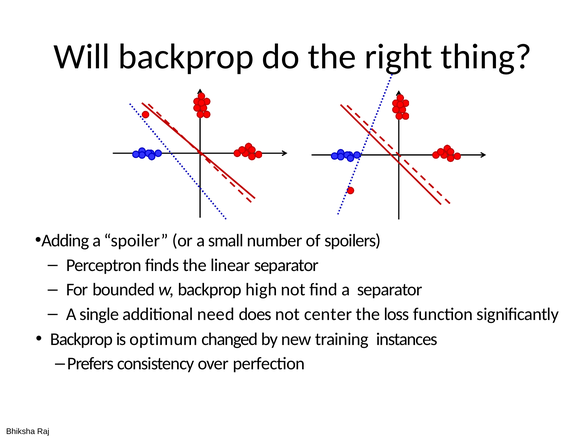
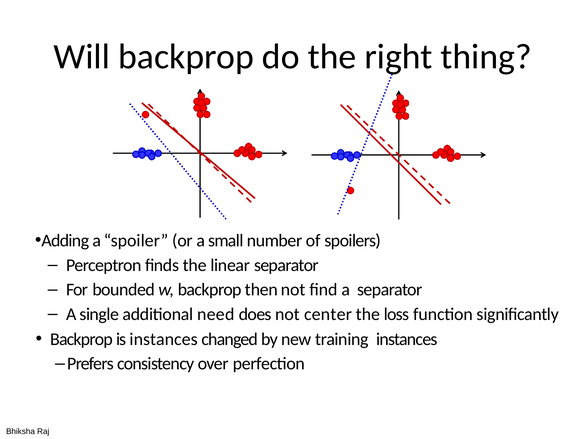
high: high -> then
is optimum: optimum -> instances
